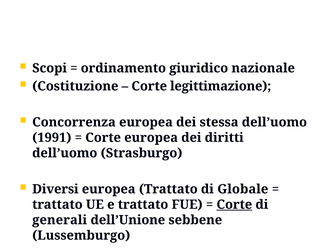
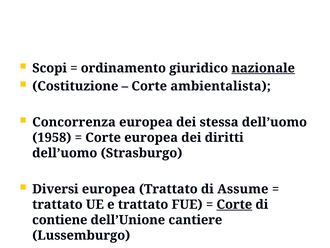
nazionale underline: none -> present
legittimazione: legittimazione -> ambientalista
1991: 1991 -> 1958
Globale: Globale -> Assume
generali: generali -> contiene
sebbene: sebbene -> cantiere
